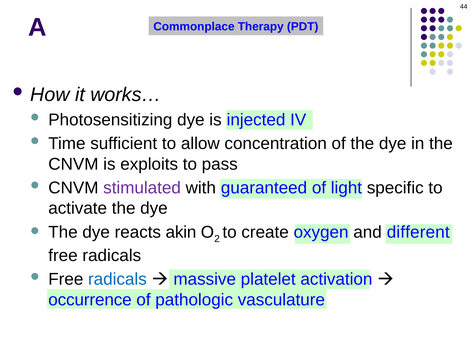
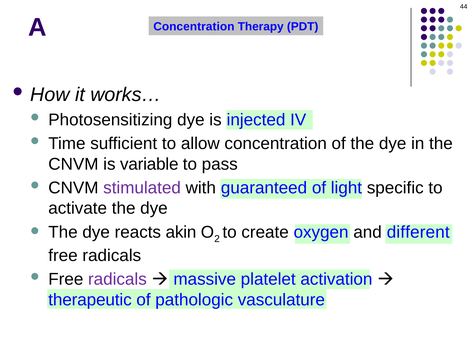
Commonplace at (194, 27): Commonplace -> Concentration
exploits: exploits -> variable
radicals at (117, 279) colour: blue -> purple
occurrence: occurrence -> therapeutic
